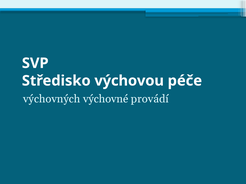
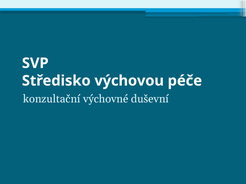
výchovných: výchovných -> konzultační
provádí: provádí -> duševní
